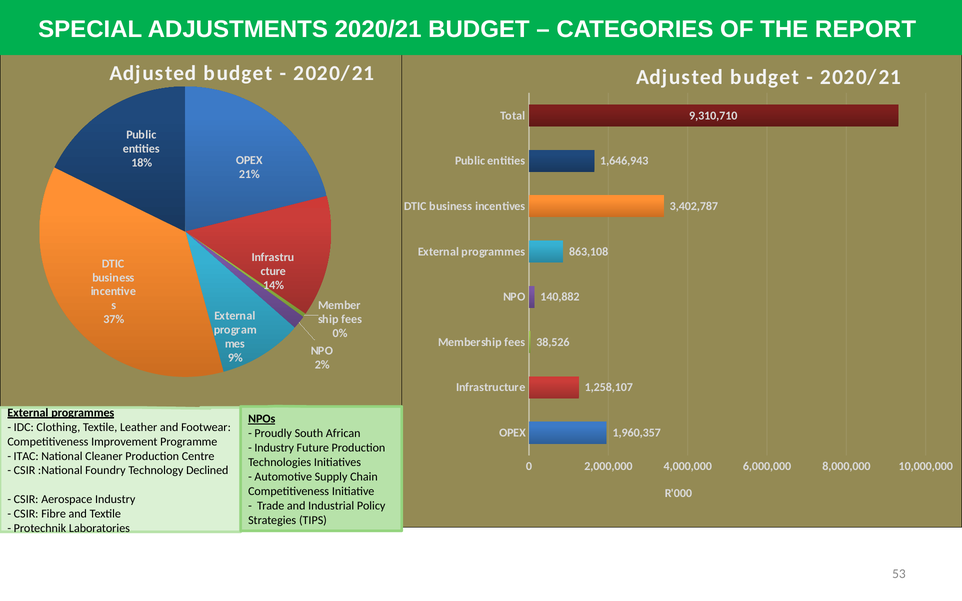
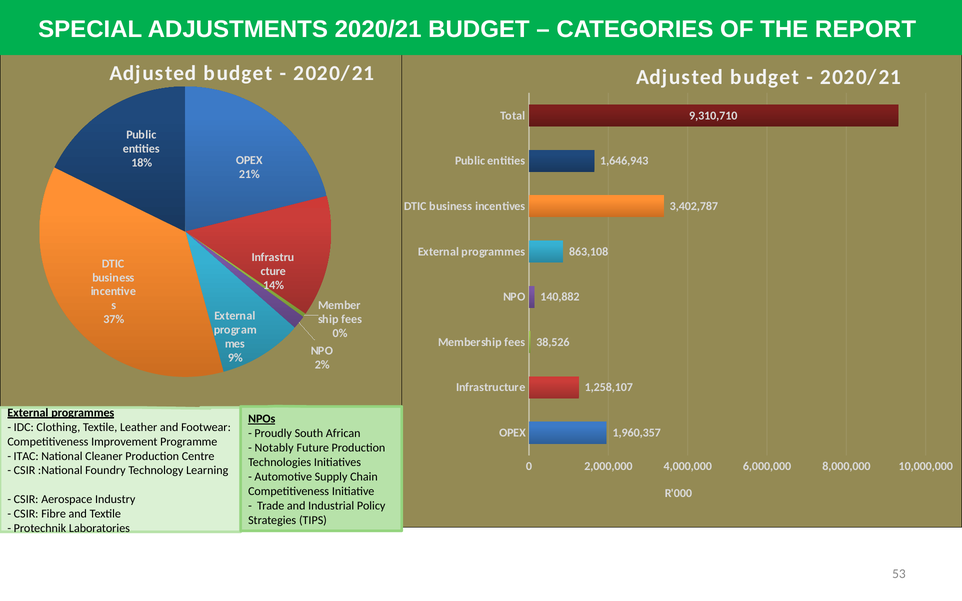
Industry at (274, 448): Industry -> Notably
Declined: Declined -> Learning
